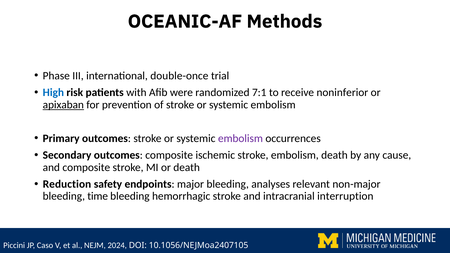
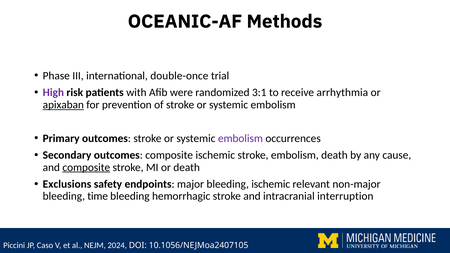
High colour: blue -> purple
7:1: 7:1 -> 3:1
noninferior: noninferior -> arrhythmia
composite at (86, 167) underline: none -> present
Reduction: Reduction -> Exclusions
bleeding analyses: analyses -> ischemic
